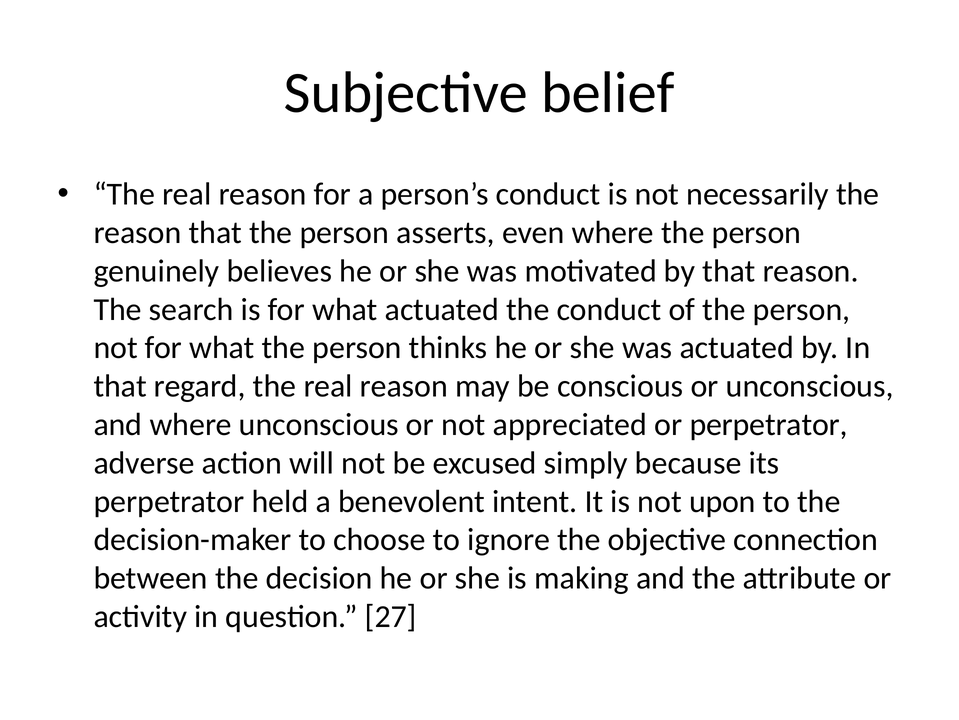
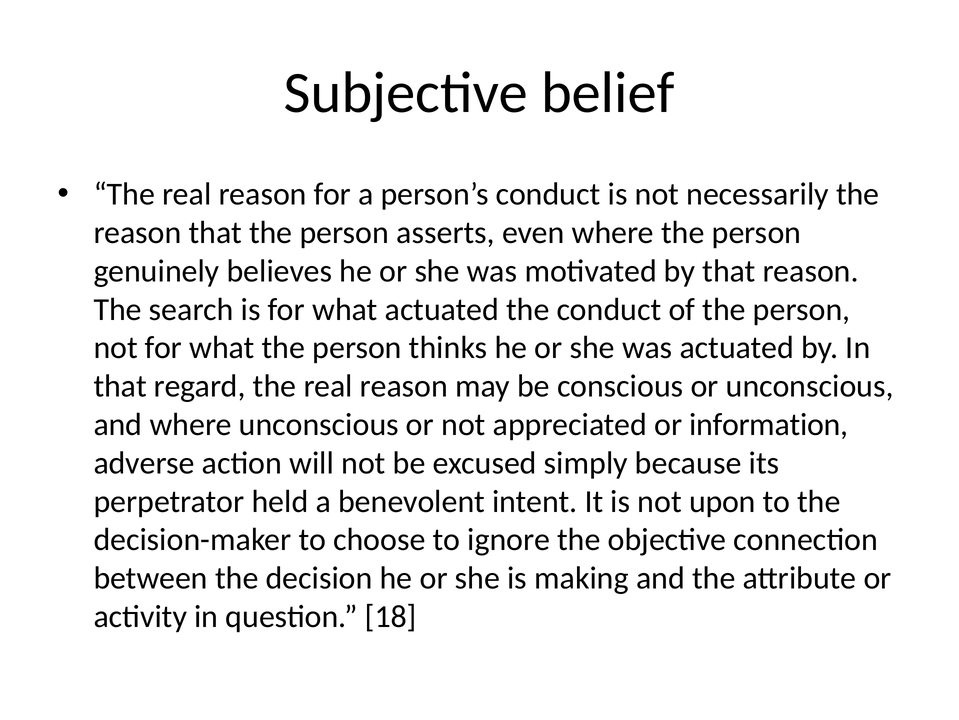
or perpetrator: perpetrator -> information
27: 27 -> 18
